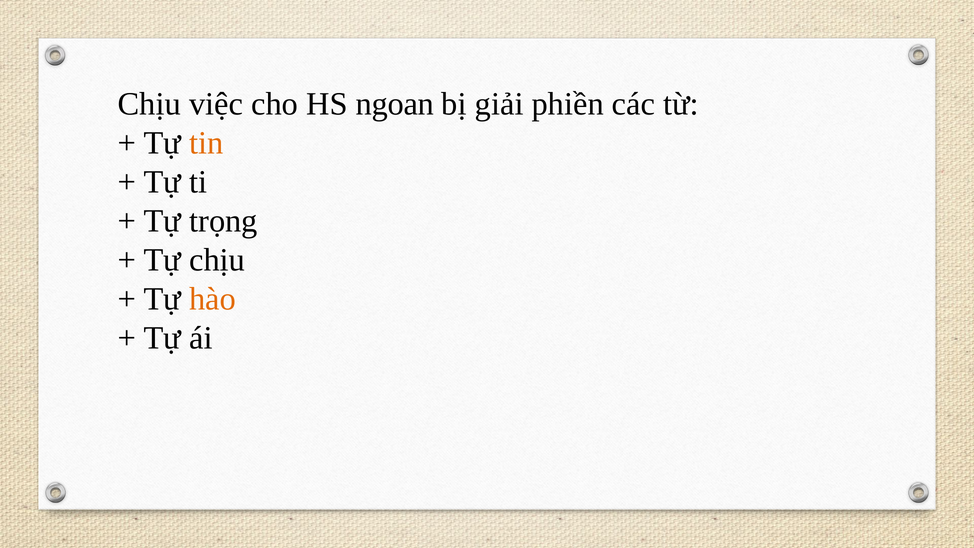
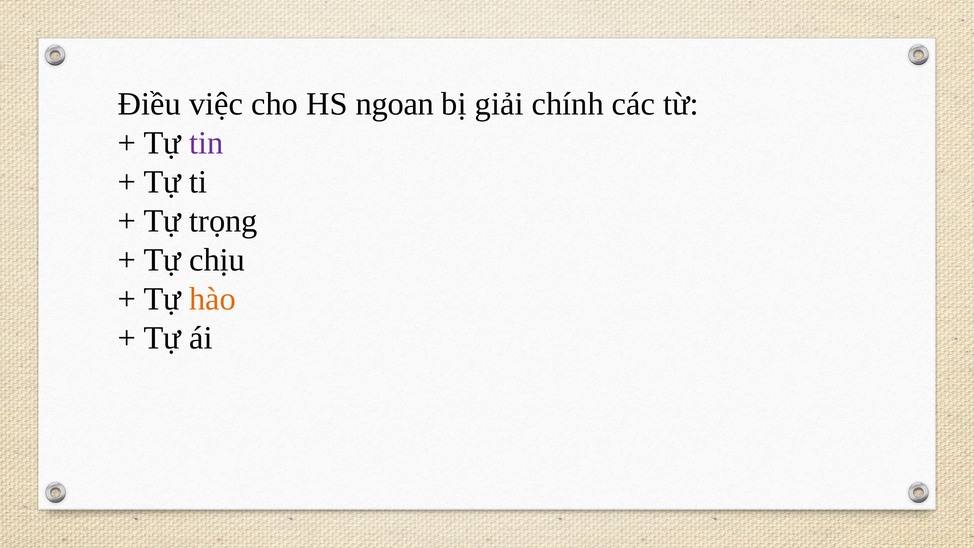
Chịu at (149, 104): Chịu -> Điều
phiền: phiền -> chính
tin colour: orange -> purple
